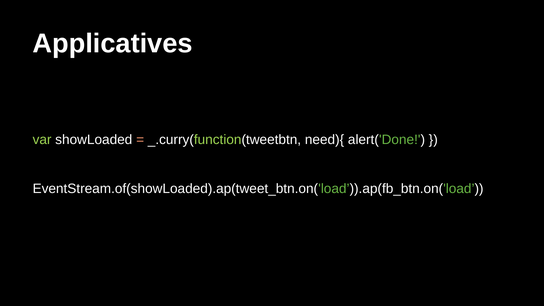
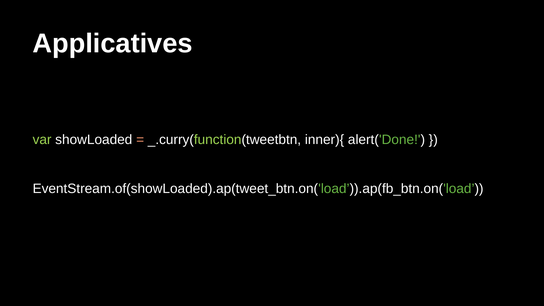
need){: need){ -> inner){
